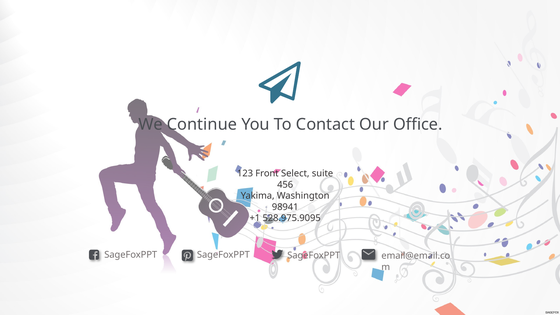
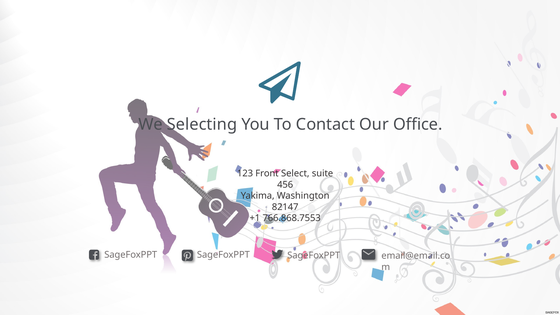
Continue: Continue -> Selecting
98941: 98941 -> 82147
528.975.9095: 528.975.9095 -> 766.868.7553
